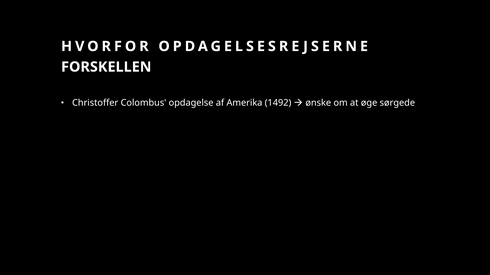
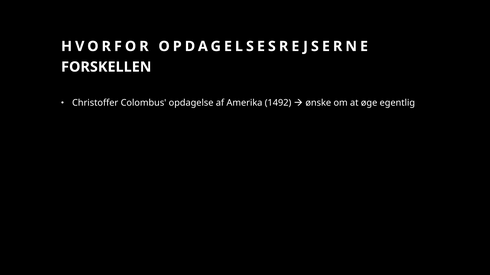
sørgede: sørgede -> egentlig
